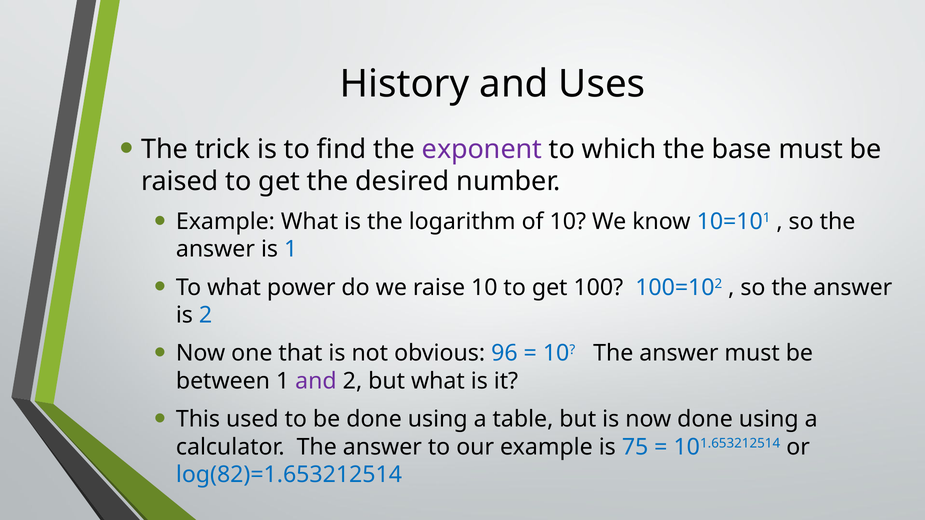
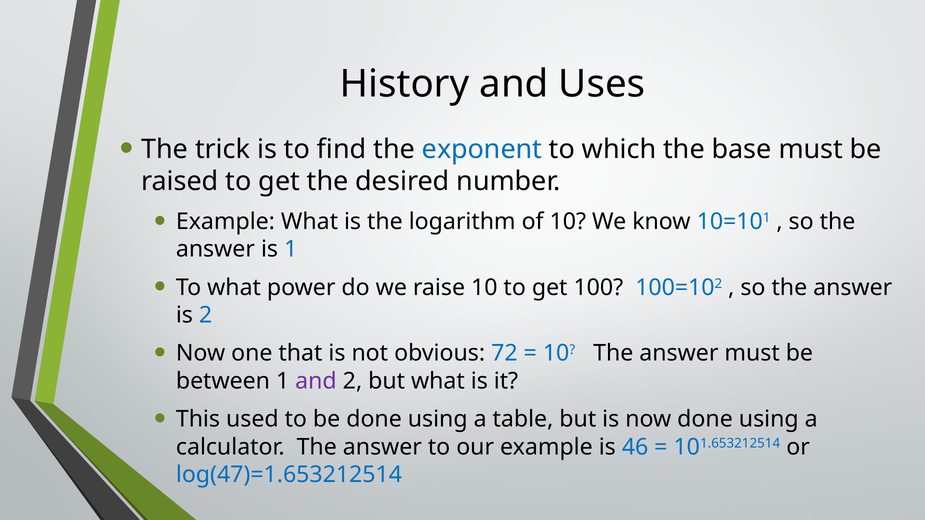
exponent colour: purple -> blue
96: 96 -> 72
75: 75 -> 46
log(82)=1.653212514: log(82)=1.653212514 -> log(47)=1.653212514
